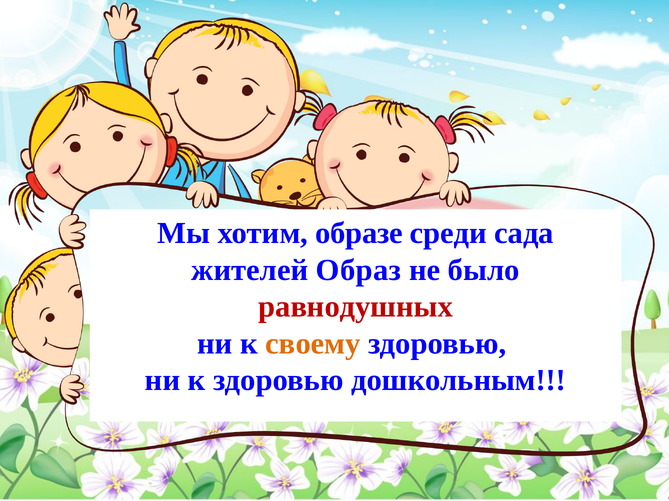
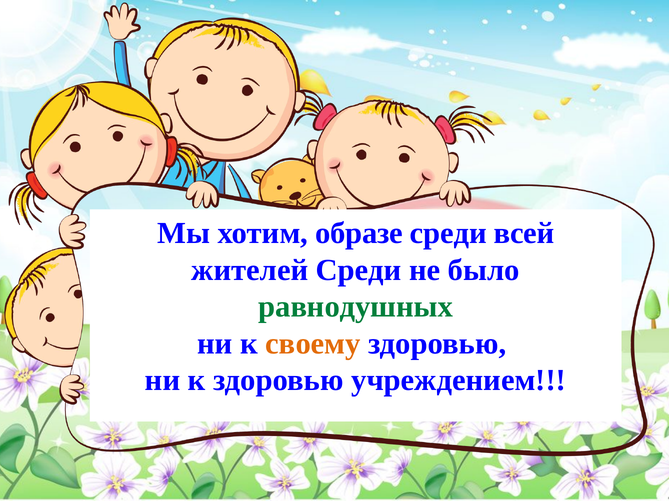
сада: сада -> всей
жителей Образ: Образ -> Среди
равнодушных colour: red -> green
дошкольным: дошкольным -> учреждением
